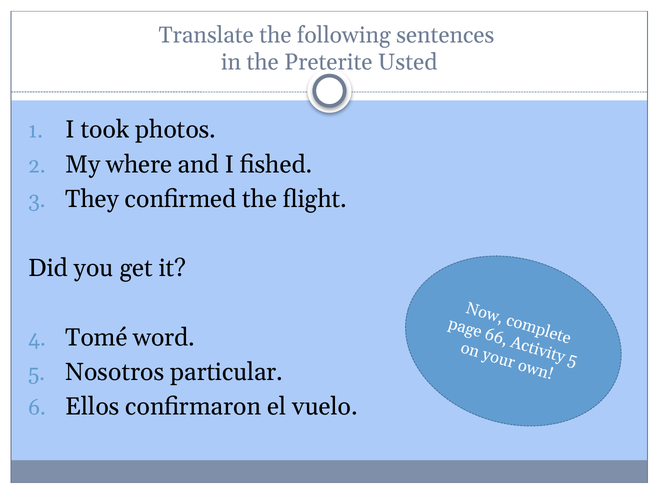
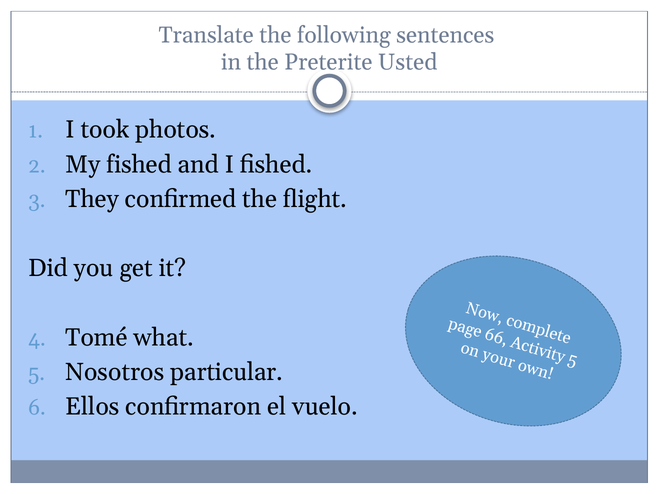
My where: where -> fished
word: word -> what
